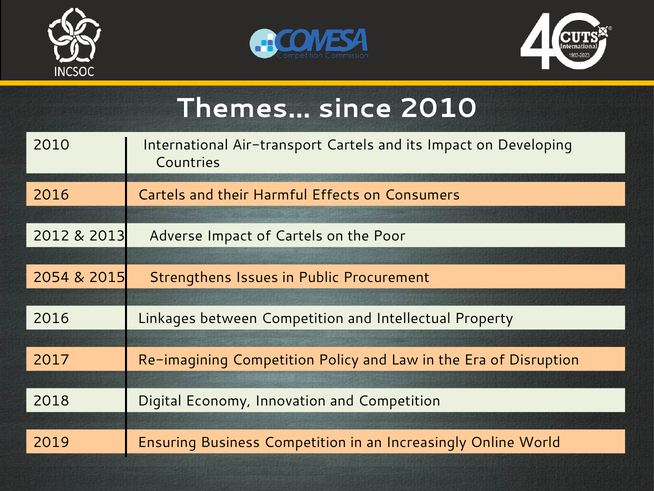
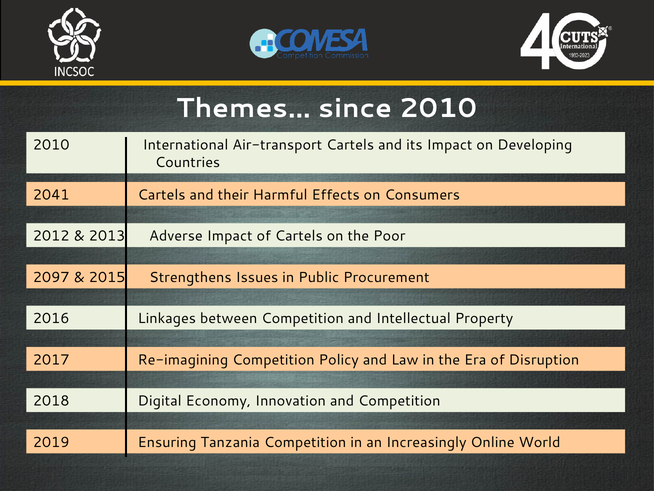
2016 at (51, 195): 2016 -> 2041
2054: 2054 -> 2097
Business: Business -> Tanzania
